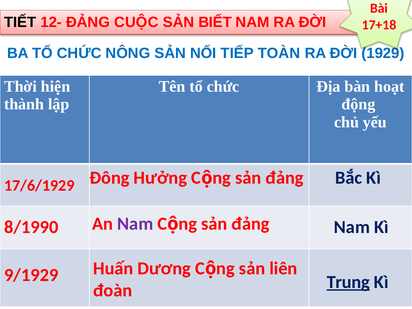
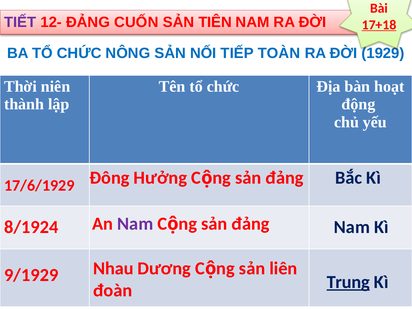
TIẾT colour: black -> purple
CUỘC: CUỘC -> CUỐN
BIẾT: BIẾT -> TIÊN
17+18 underline: none -> present
hiện: hiện -> niên
8/1990: 8/1990 -> 8/1924
Huấn: Huấn -> Nhau
